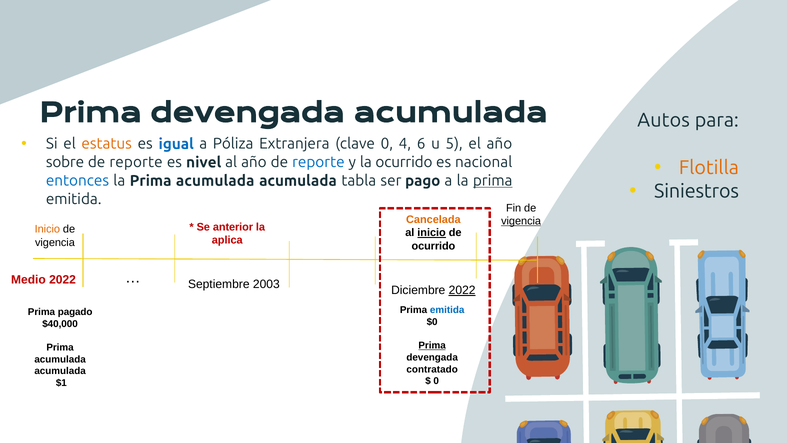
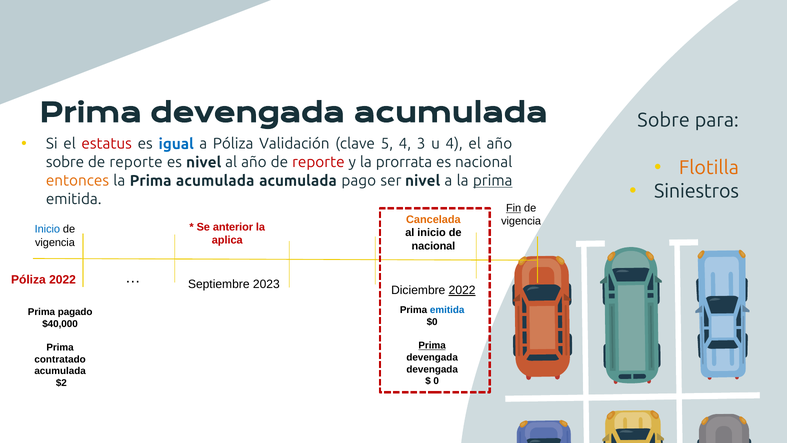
Autos at (664, 120): Autos -> Sobre
estatus colour: orange -> red
Extranjera: Extranjera -> Validación
clave 0: 0 -> 5
6: 6 -> 3
u 5: 5 -> 4
reporte at (318, 162) colour: blue -> red
la ocurrido: ocurrido -> prorrata
entonces colour: blue -> orange
tabla: tabla -> pago
ser pago: pago -> nivel
Fin underline: none -> present
vigencia at (521, 221) underline: present -> none
Inicio at (47, 229) colour: orange -> blue
inicio at (432, 233) underline: present -> none
ocurrido at (433, 246): ocurrido -> nacional
Medio at (28, 280): Medio -> Póliza
2003: 2003 -> 2023
acumulada at (60, 359): acumulada -> contratado
contratado at (432, 369): contratado -> devengada
$1: $1 -> $2
